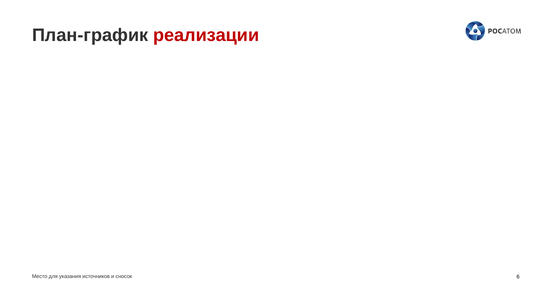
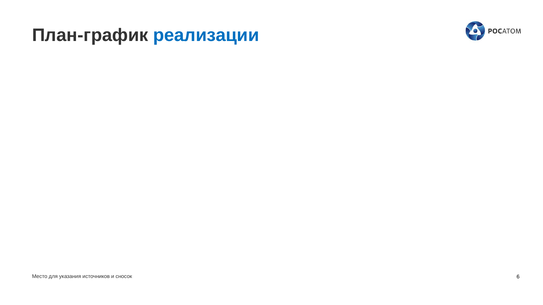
реализации colour: red -> blue
